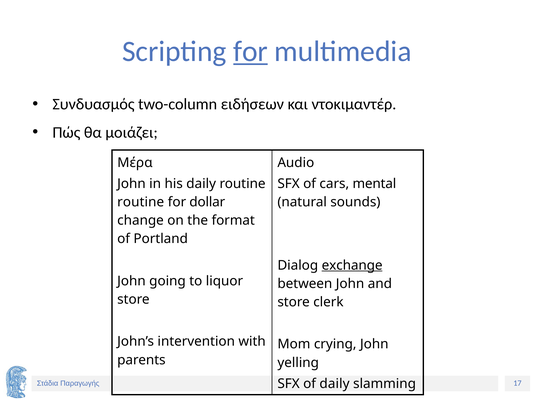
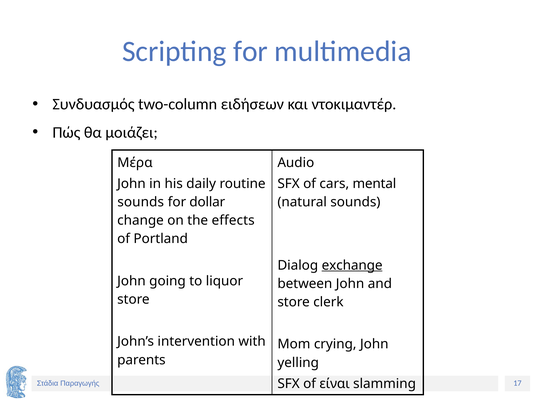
for at (251, 51) underline: present -> none
routine at (141, 202): routine -> sounds
format: format -> effects
of daily: daily -> είναι
